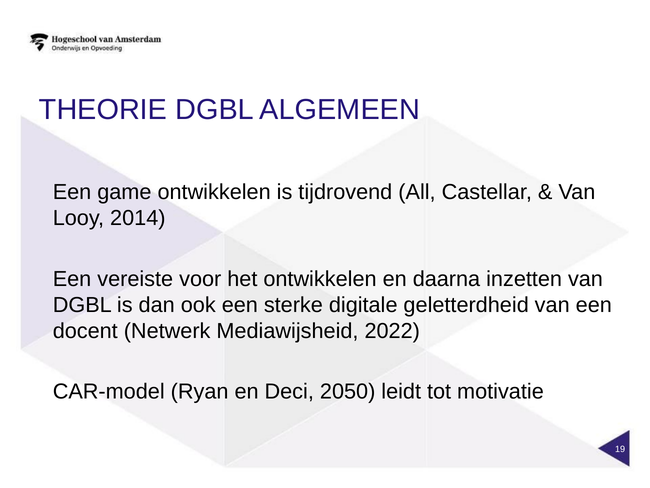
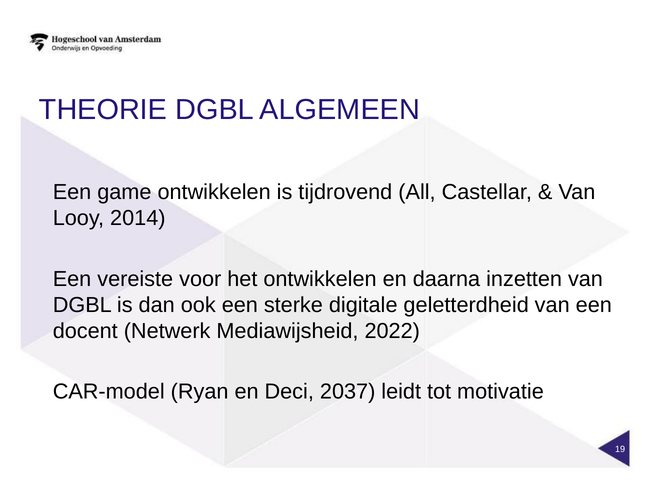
2050: 2050 -> 2037
